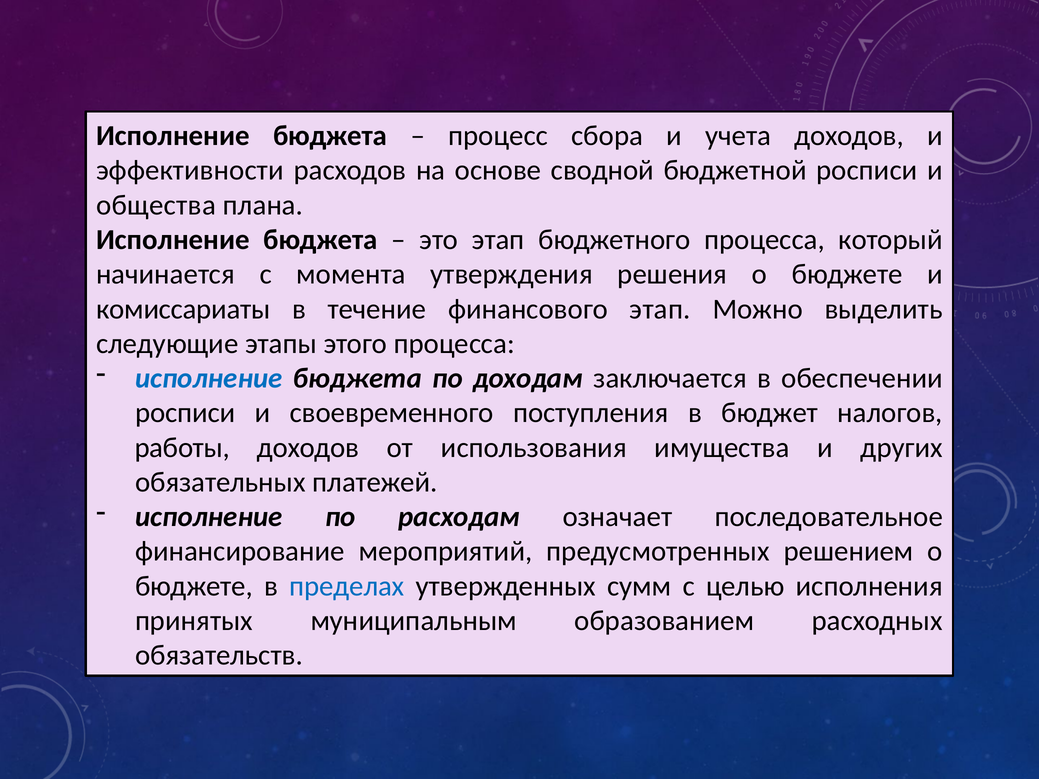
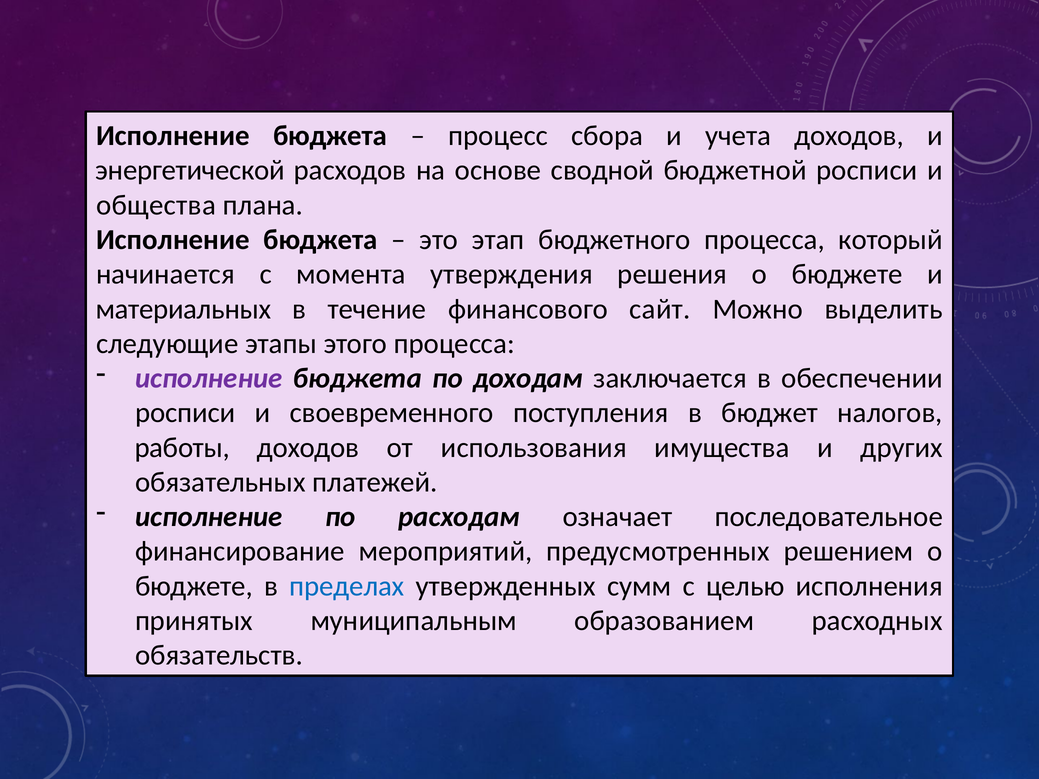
эффективности: эффективности -> энергетической
комиссариаты: комиссариаты -> материальных
финансового этап: этап -> сайт
исполнение at (209, 378) colour: blue -> purple
